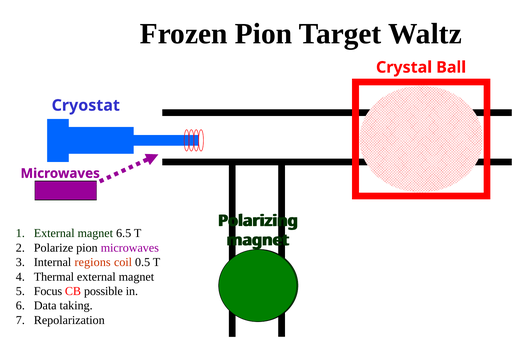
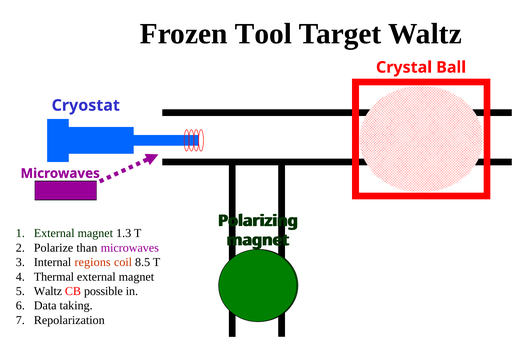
Frozen Pion: Pion -> Tool
6.5: 6.5 -> 1.3
Polarize pion: pion -> than
0.5: 0.5 -> 8.5
Focus at (48, 291): Focus -> Waltz
